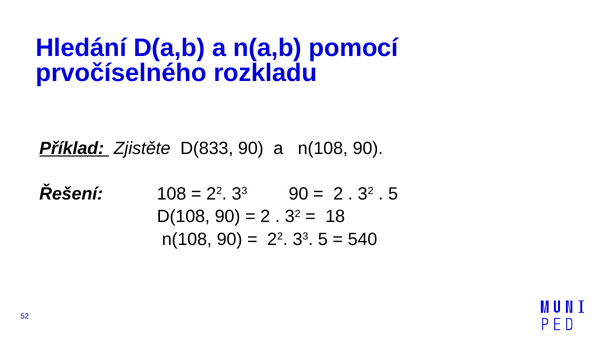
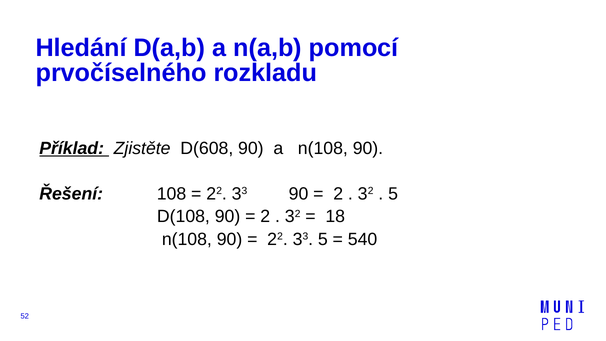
D(833: D(833 -> D(608
